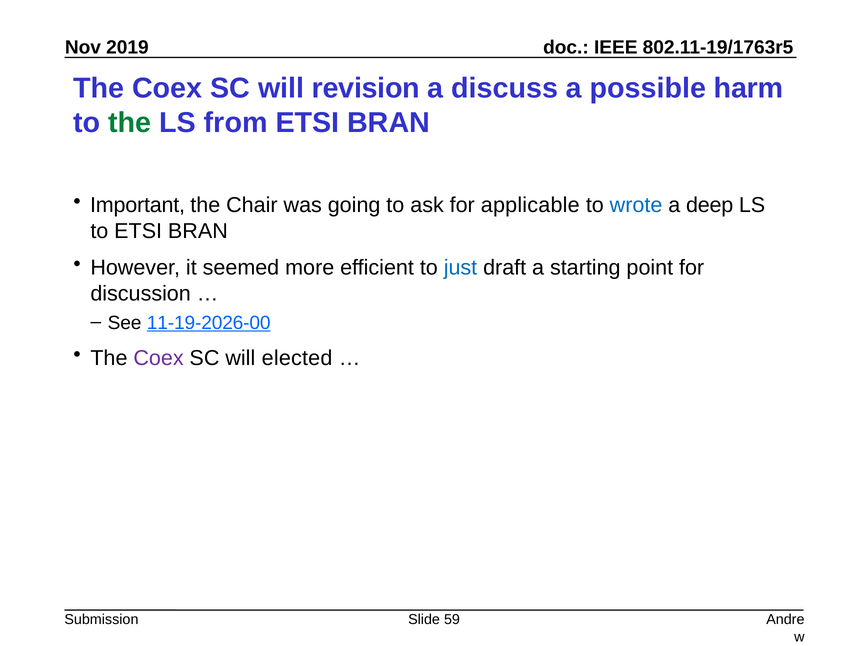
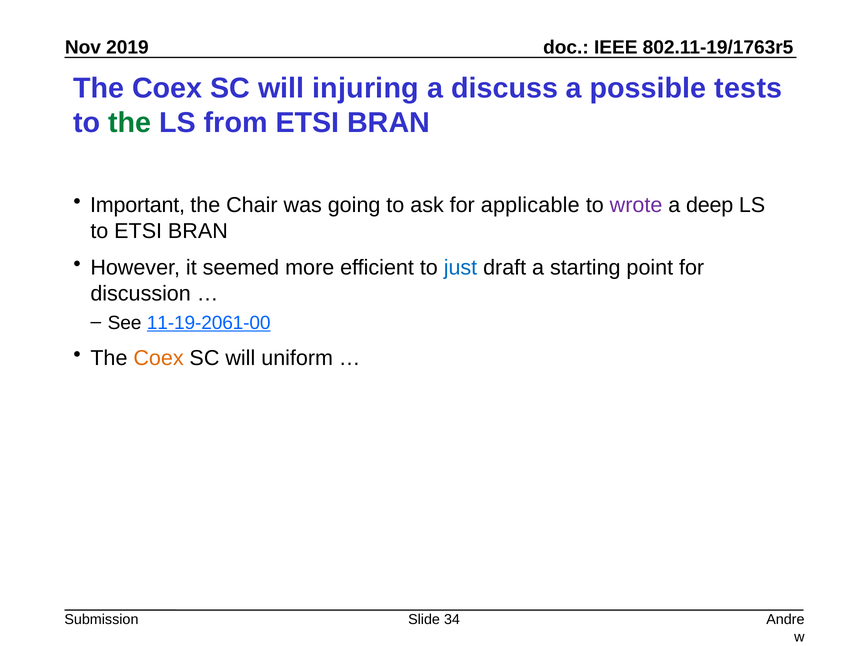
revision: revision -> injuring
harm: harm -> tests
wrote colour: blue -> purple
11-19-2026-00: 11-19-2026-00 -> 11-19-2061-00
Coex at (159, 358) colour: purple -> orange
elected: elected -> uniform
59: 59 -> 34
